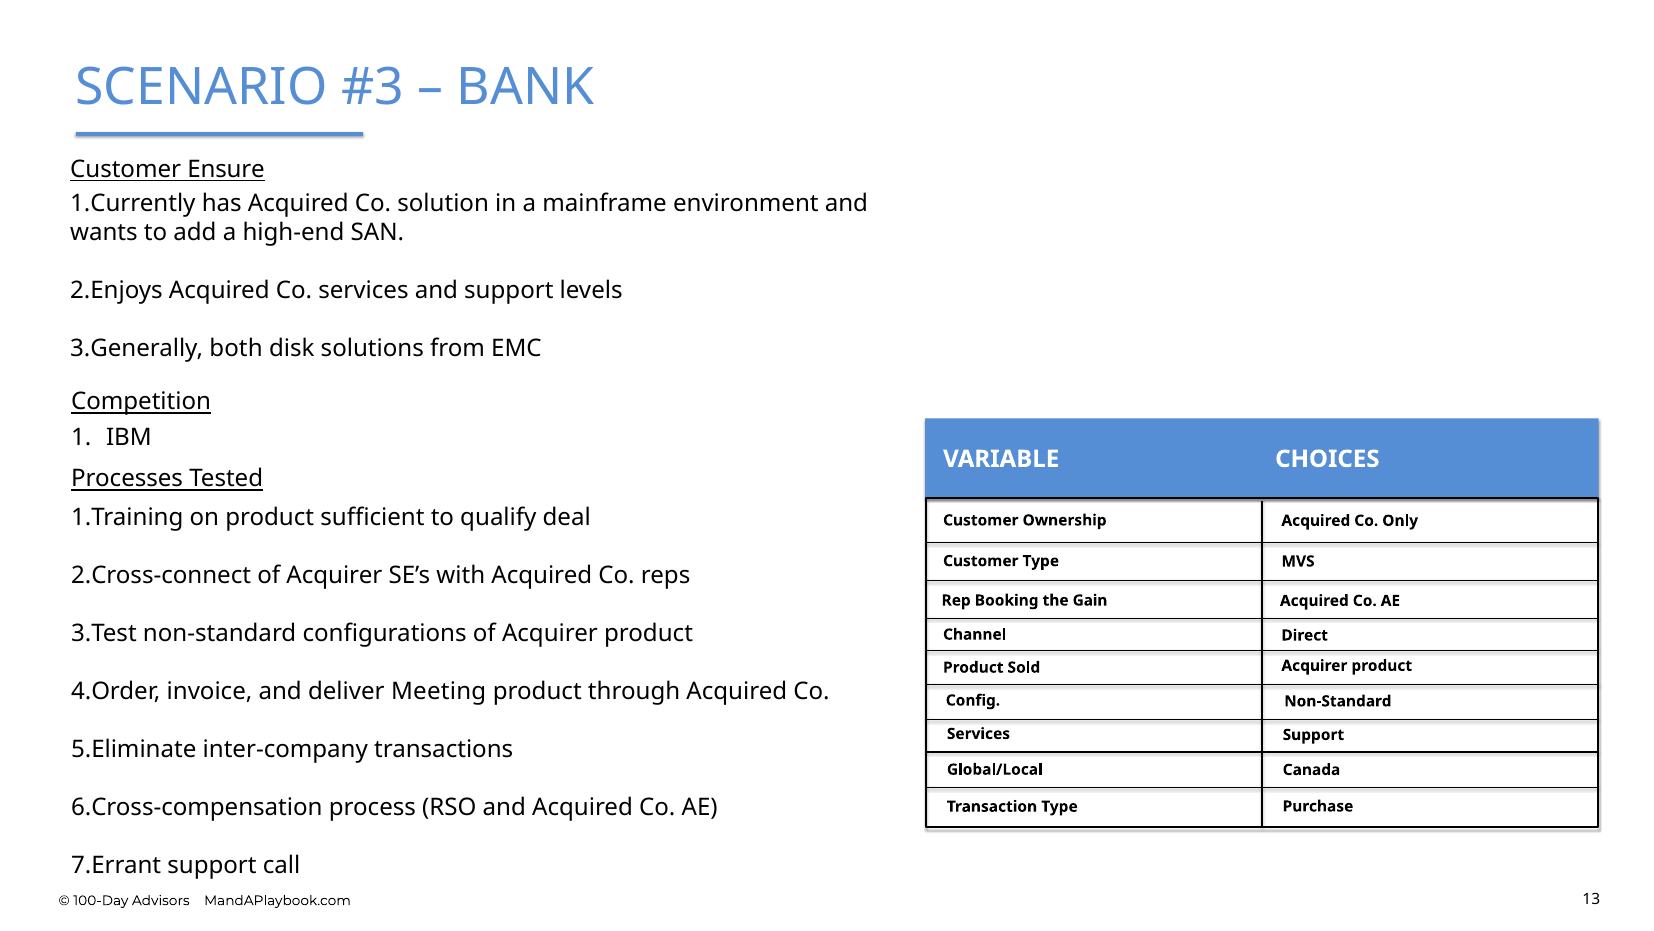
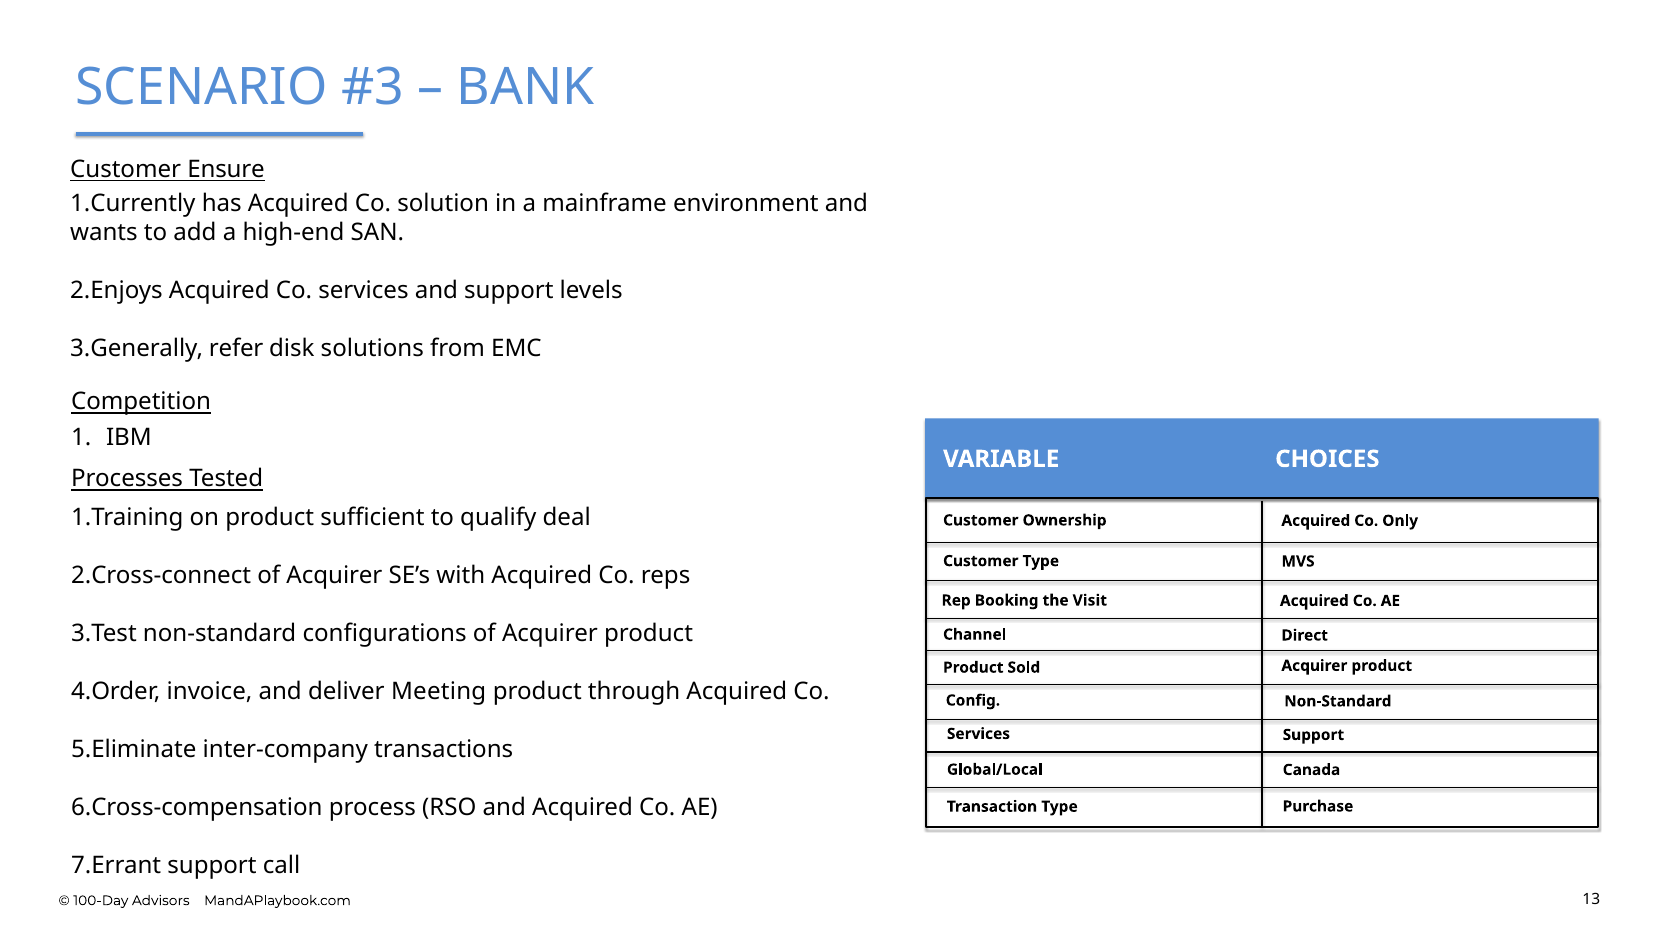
both: both -> refer
Gain: Gain -> Visit
